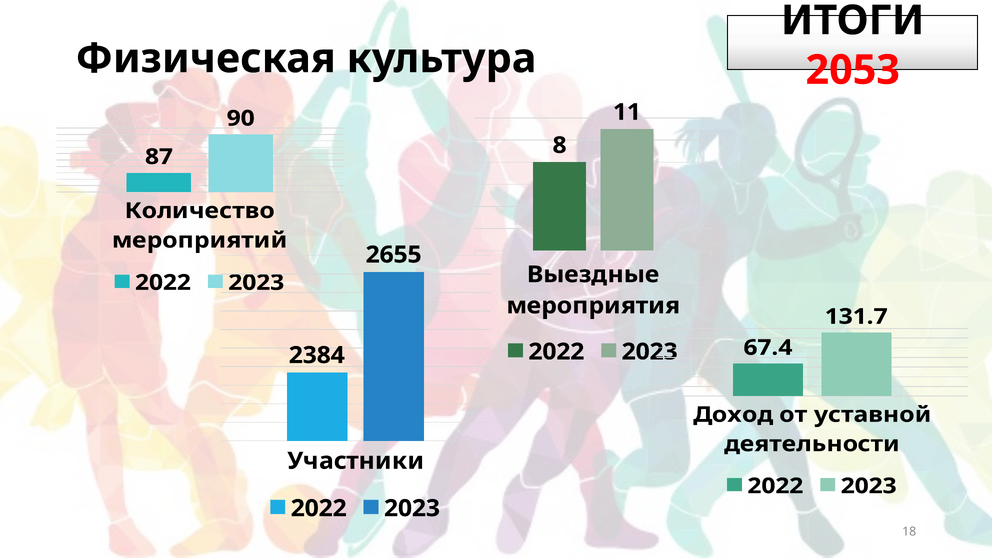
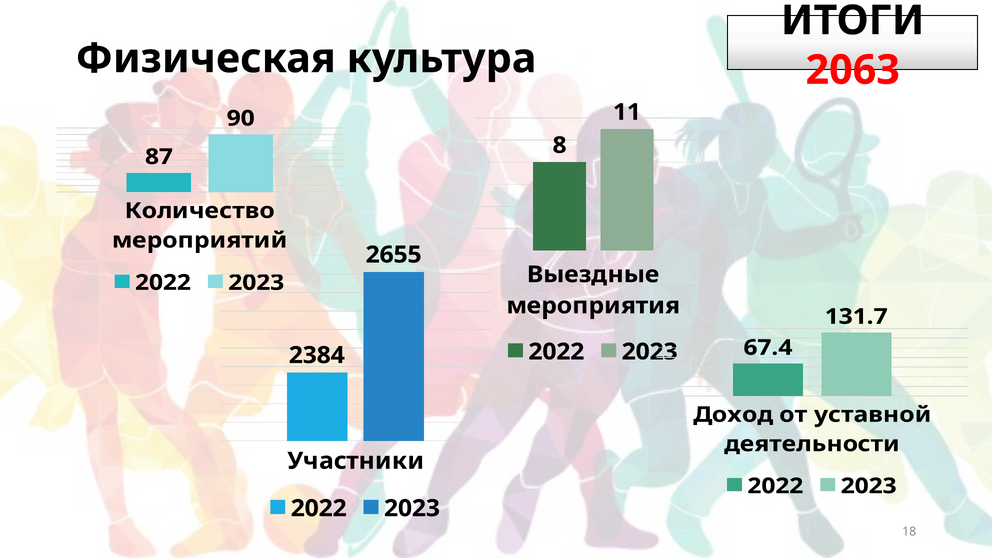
2053: 2053 -> 2063
